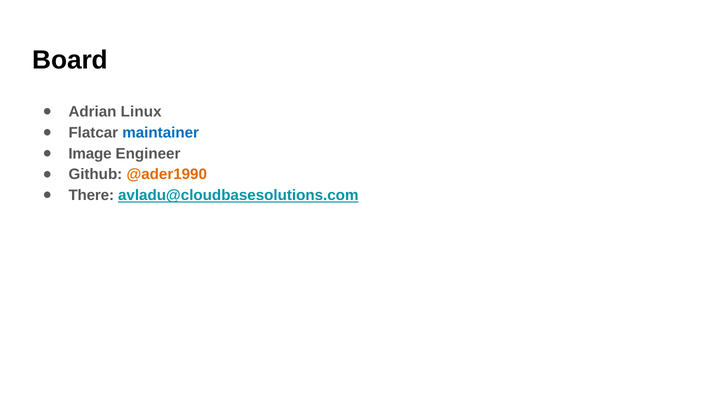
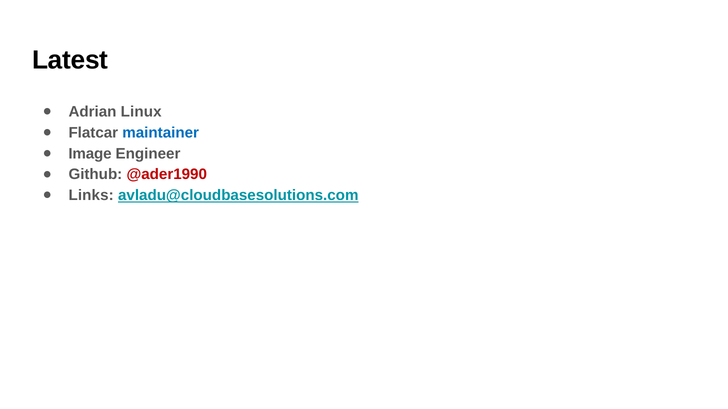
Board: Board -> Latest
@ader1990 colour: orange -> red
There: There -> Links
